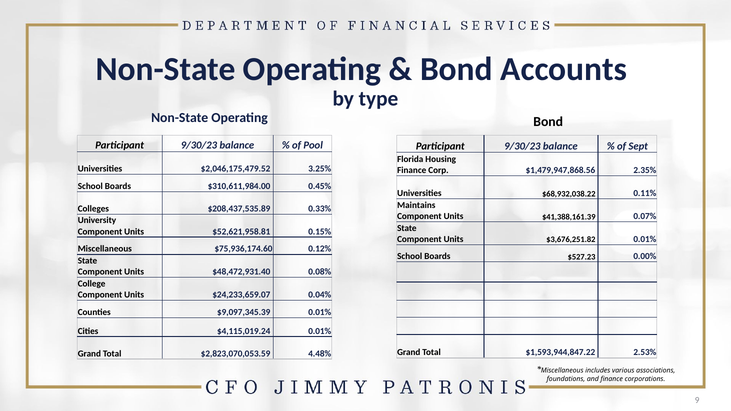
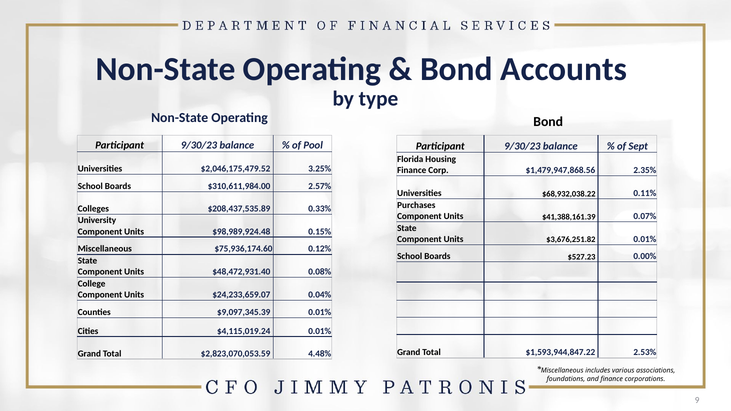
0.45%: 0.45% -> 2.57%
Maintains: Maintains -> Purchases
$52,621,958.81: $52,621,958.81 -> $98,989,924.48
